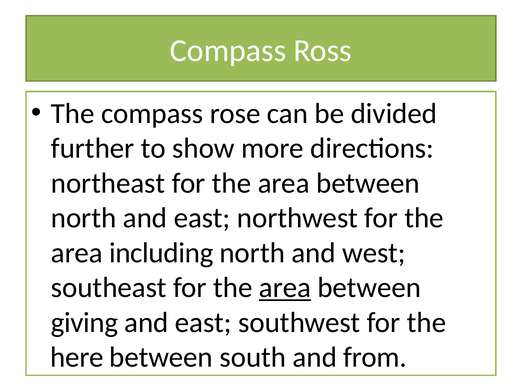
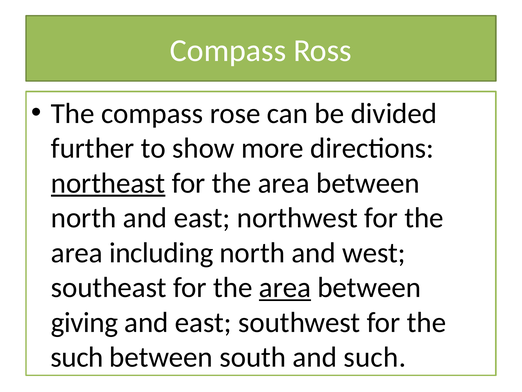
northeast underline: none -> present
here at (77, 357): here -> such
and from: from -> such
